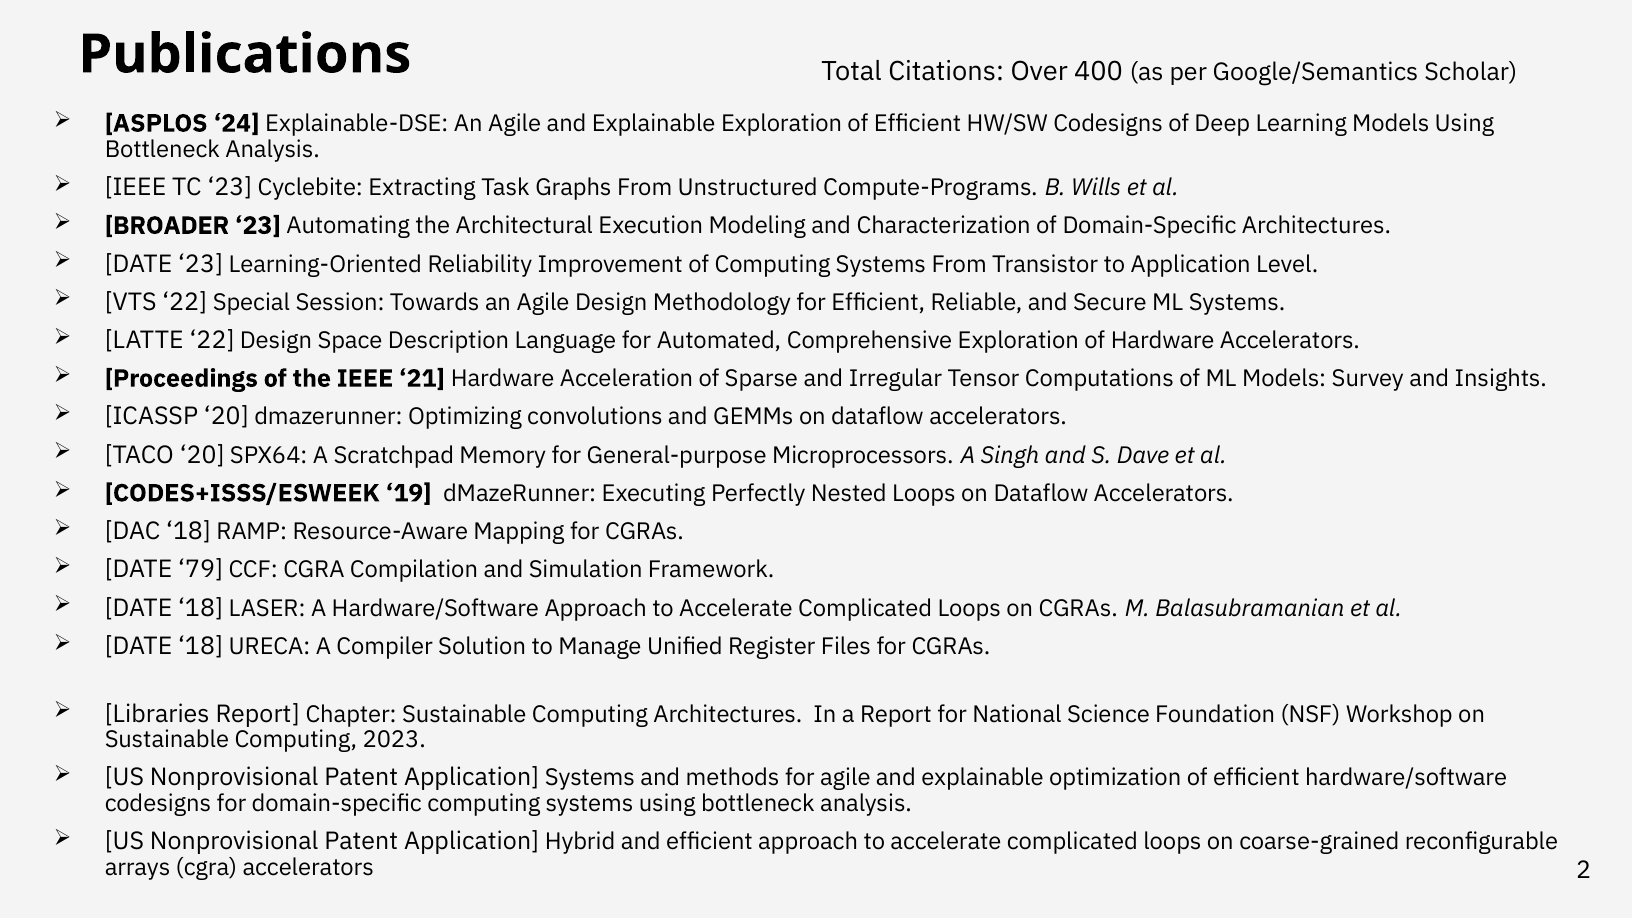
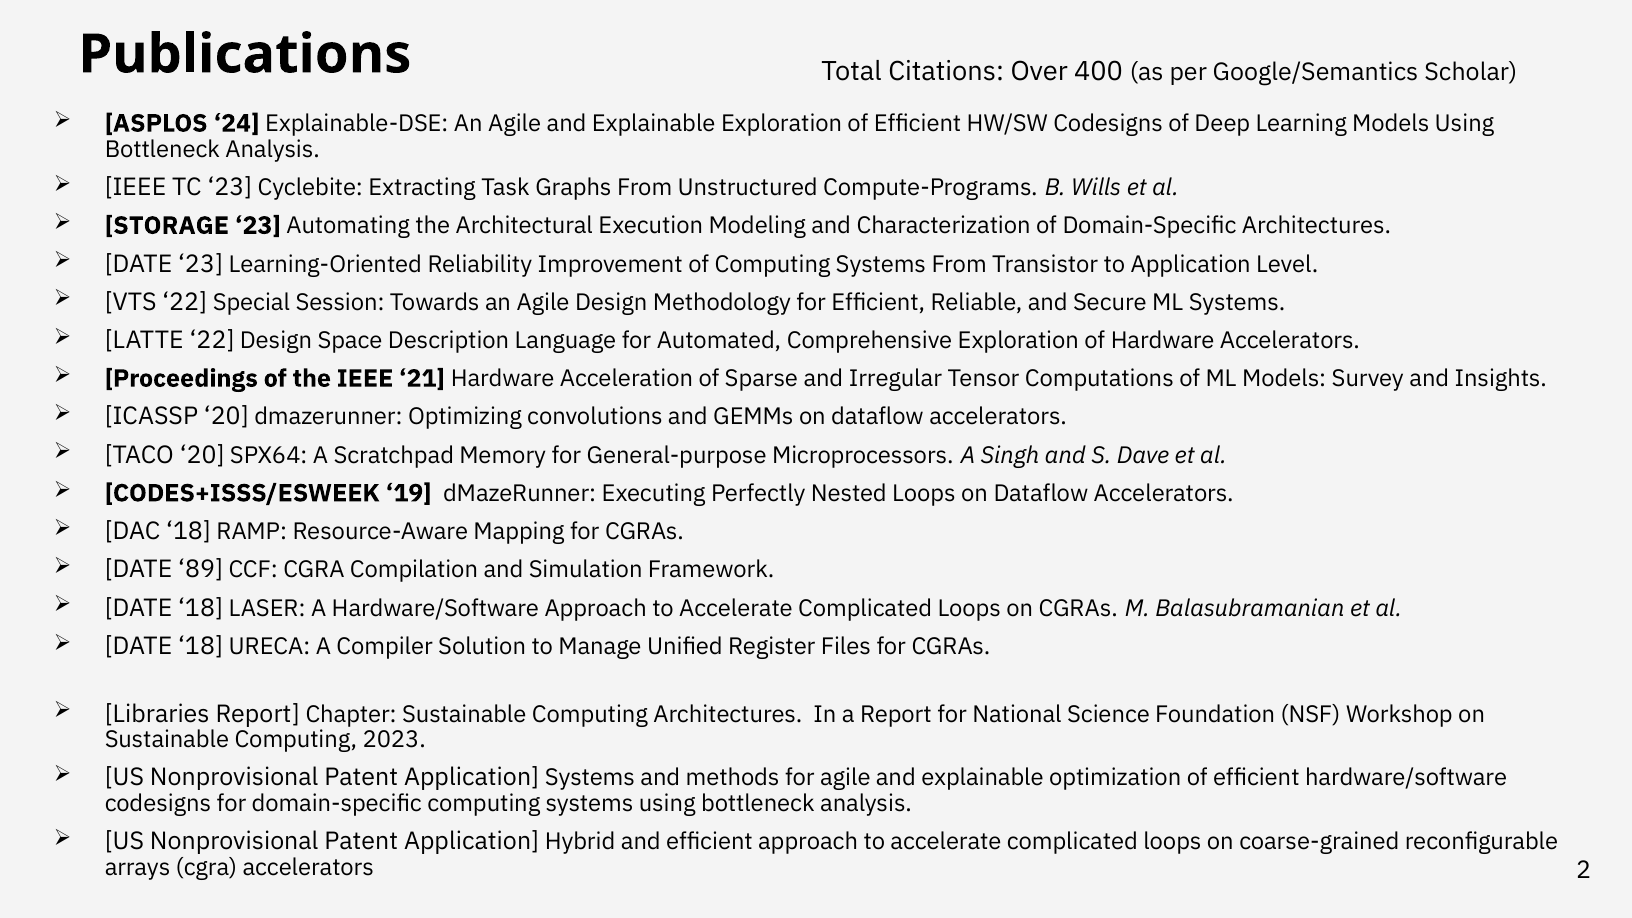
BROADER: BROADER -> STORAGE
79: 79 -> 89
